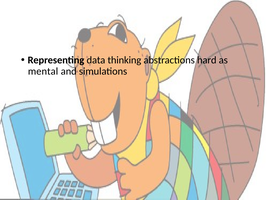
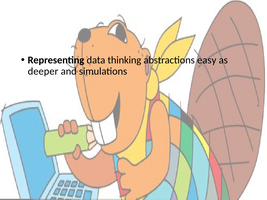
hard: hard -> easy
mental: mental -> deeper
